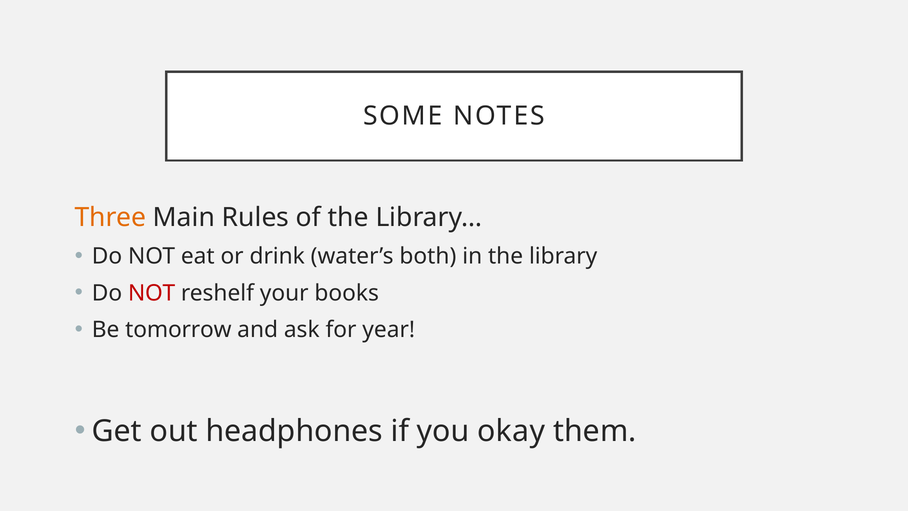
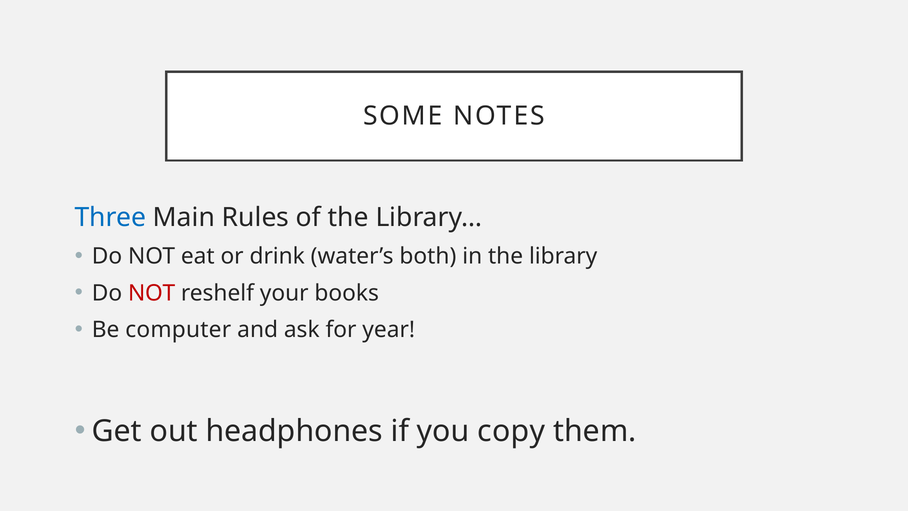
Three colour: orange -> blue
tomorrow: tomorrow -> computer
okay: okay -> copy
